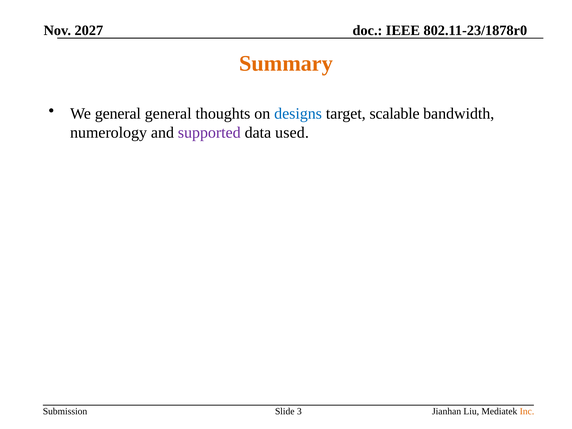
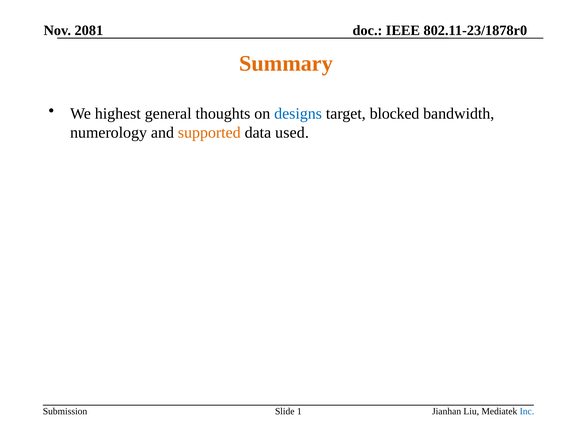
2027: 2027 -> 2081
We general: general -> highest
scalable: scalable -> blocked
supported colour: purple -> orange
3: 3 -> 1
Inc colour: orange -> blue
